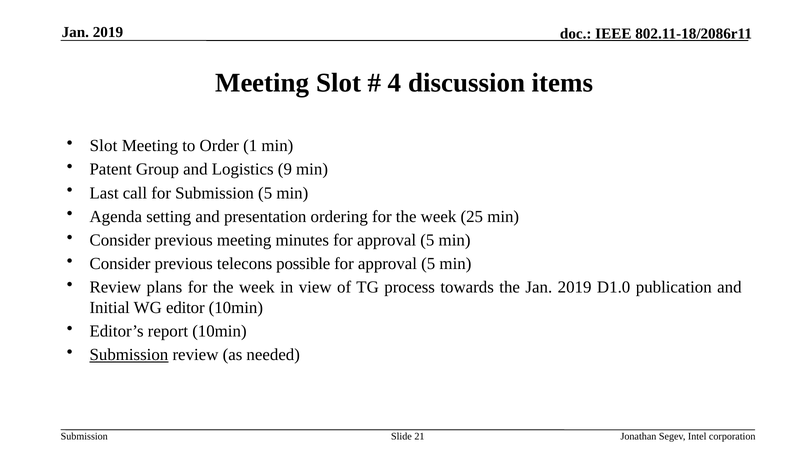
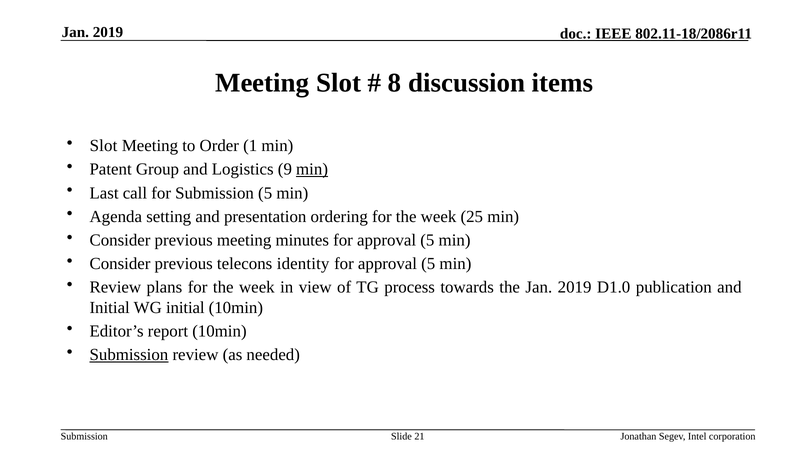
4: 4 -> 8
min at (312, 169) underline: none -> present
possible: possible -> identity
WG editor: editor -> initial
